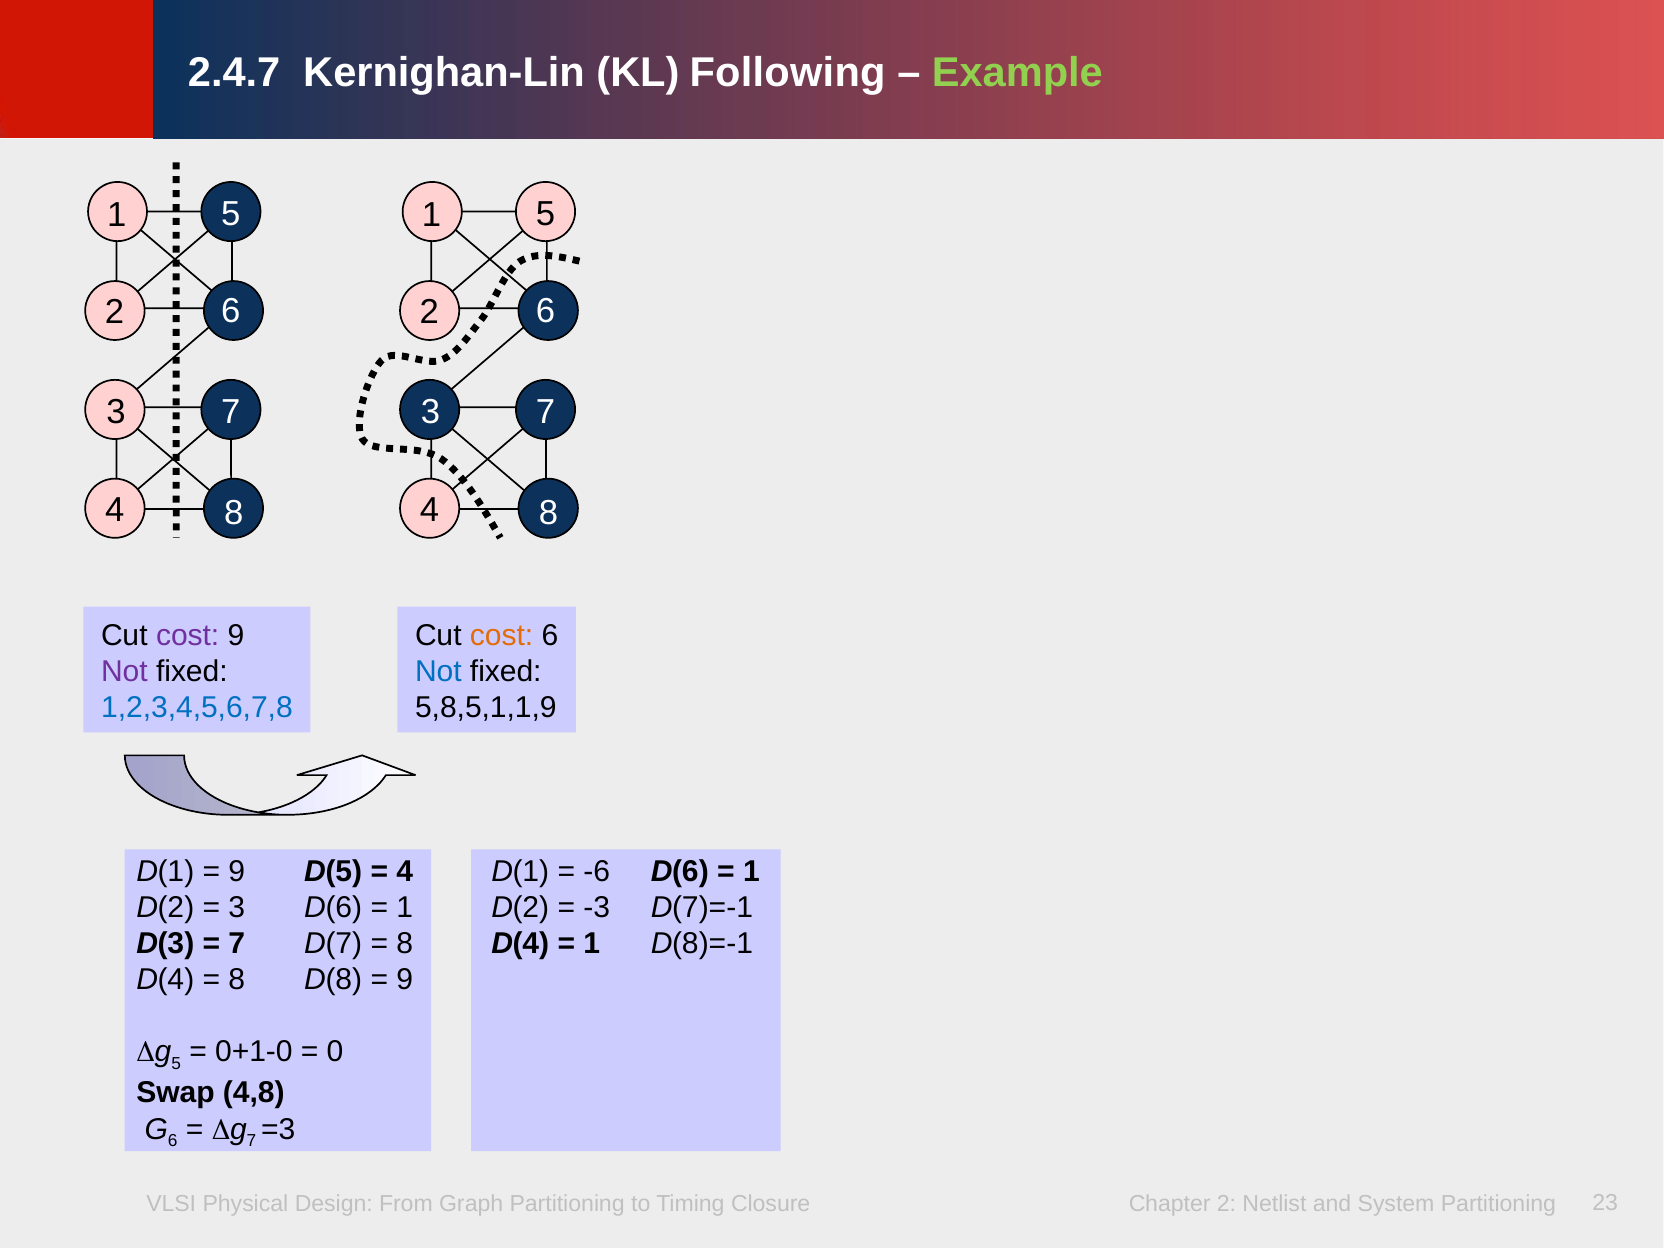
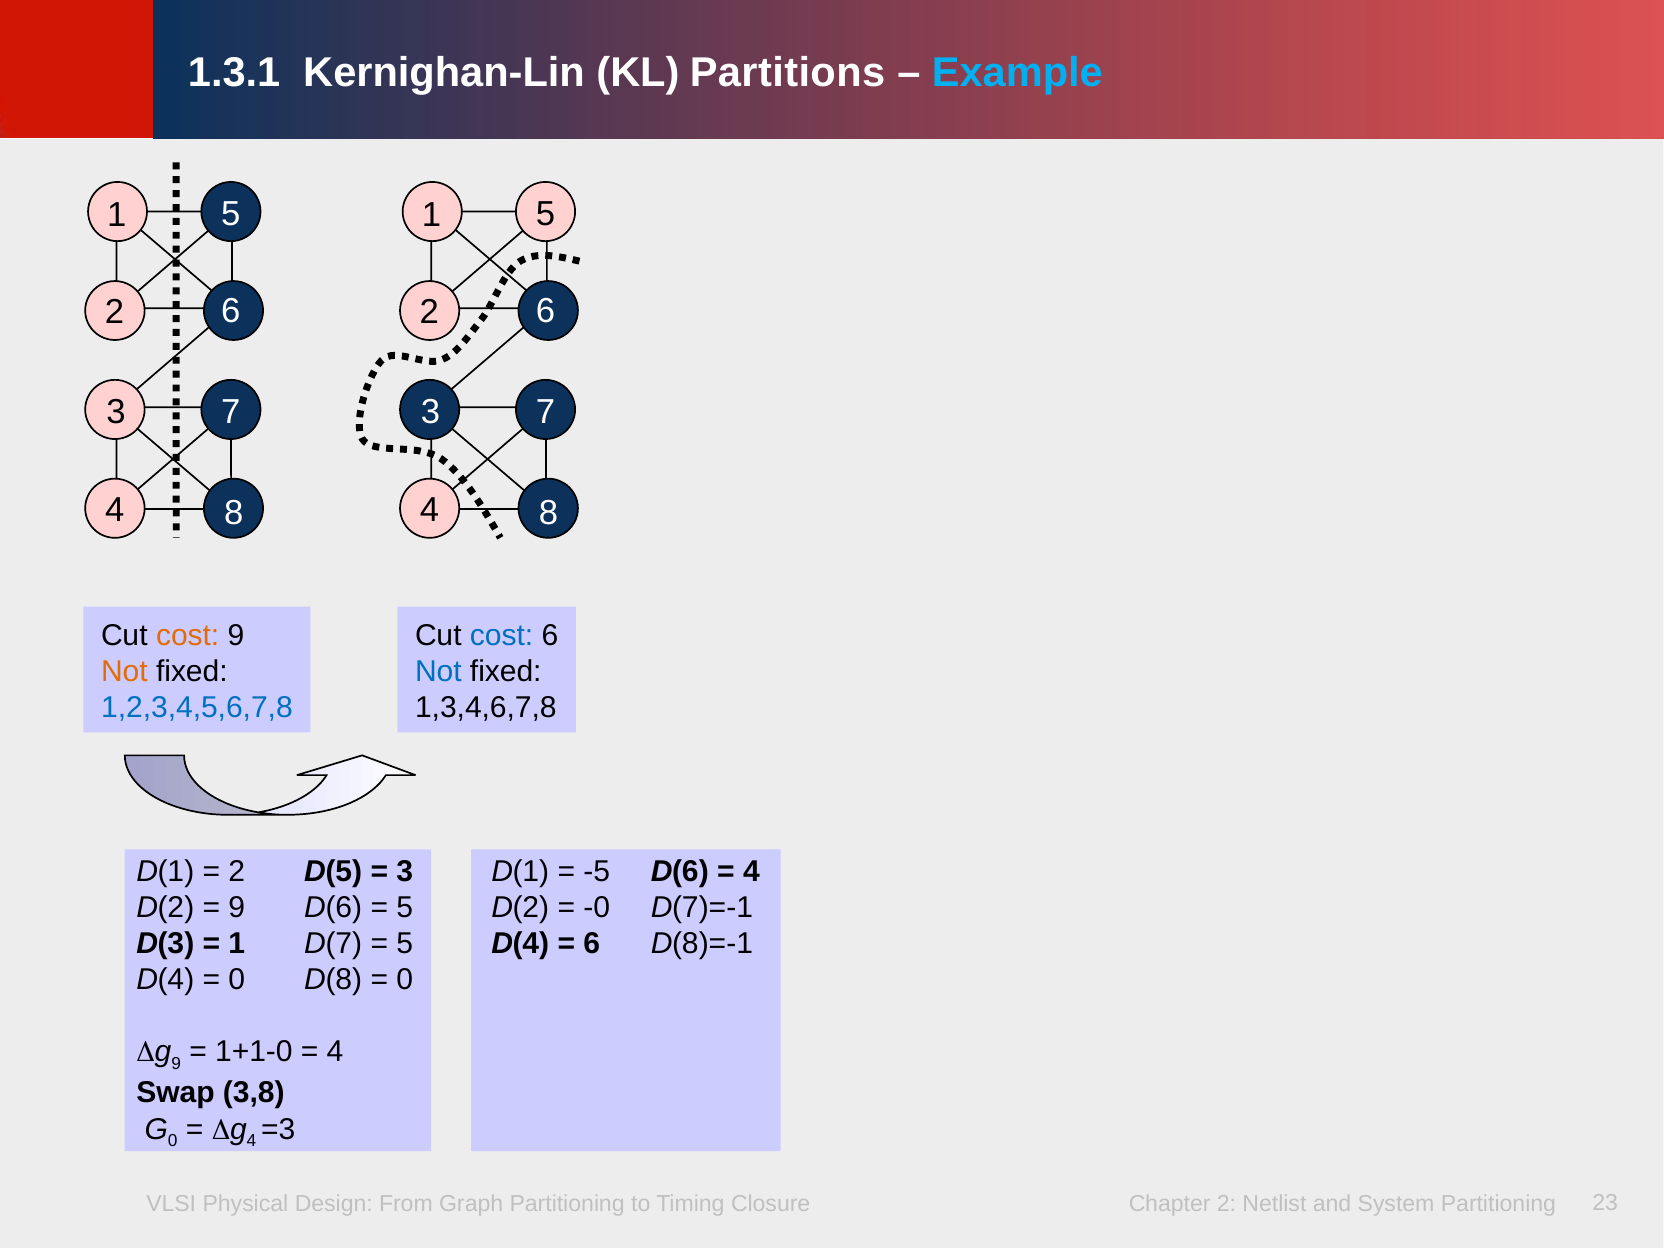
2.4.7: 2.4.7 -> 1.3.1
Following: Following -> Partitions
Example colour: light green -> light blue
cost at (188, 636) colour: purple -> orange
cost at (502, 636) colour: orange -> blue
Not at (124, 672) colour: purple -> orange
5,8,5,1,1,9: 5,8,5,1,1,9 -> 1,3,4,6,7,8
9 at (237, 872): 9 -> 2
4 at (405, 872): 4 -> 3
-6: -6 -> -5
1 at (751, 872): 1 -> 4
3 at (237, 908): 3 -> 9
1 at (405, 908): 1 -> 5
-3: -3 -> -0
7 at (237, 944): 7 -> 1
8 at (405, 944): 8 -> 5
1 at (592, 944): 1 -> 6
8 at (237, 980): 8 -> 0
9 at (405, 980): 9 -> 0
5 at (176, 1064): 5 -> 9
0+1-0: 0+1-0 -> 1+1-0
0 at (335, 1052): 0 -> 4
4,8: 4,8 -> 3,8
6 at (173, 1141): 6 -> 0
7 at (252, 1141): 7 -> 4
